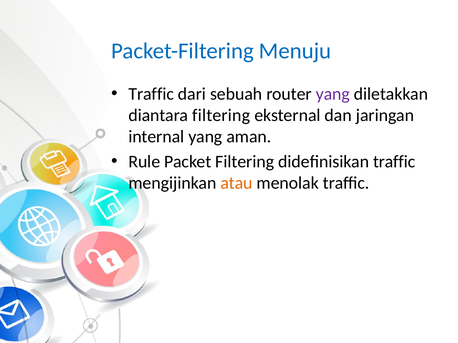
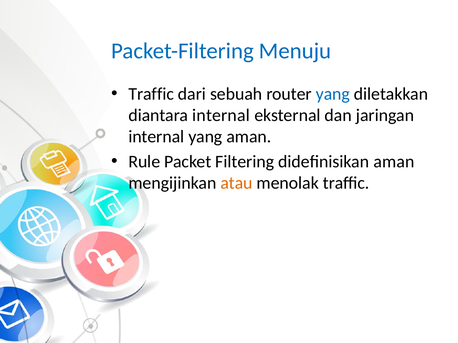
yang at (333, 94) colour: purple -> blue
diantara filtering: filtering -> internal
didefinisikan traffic: traffic -> aman
